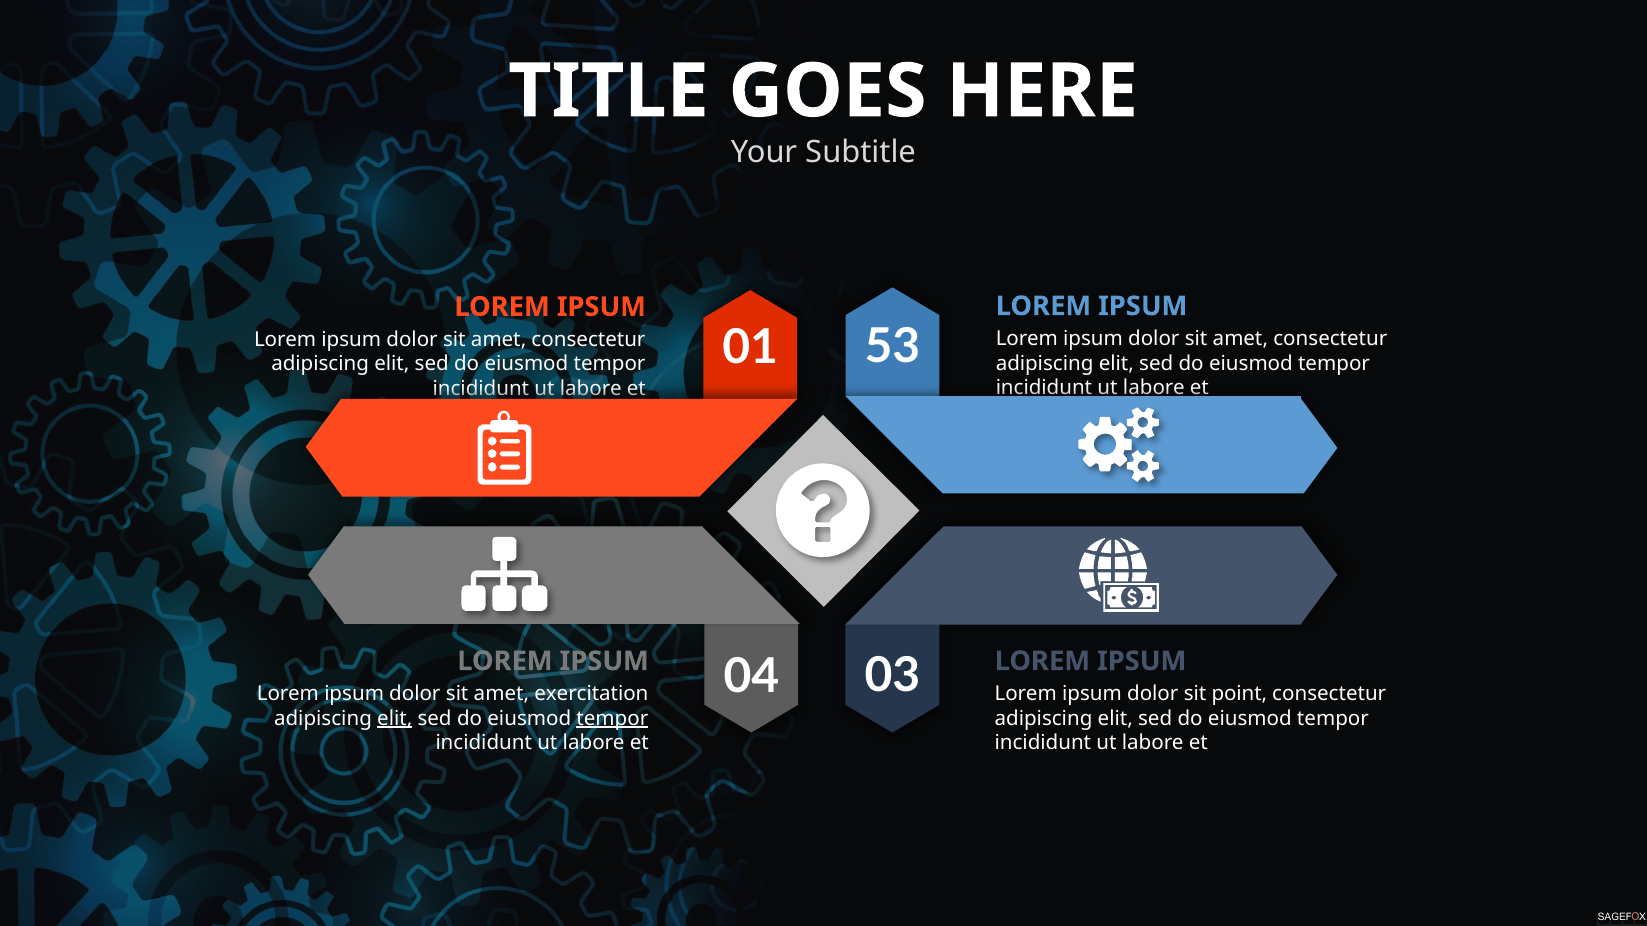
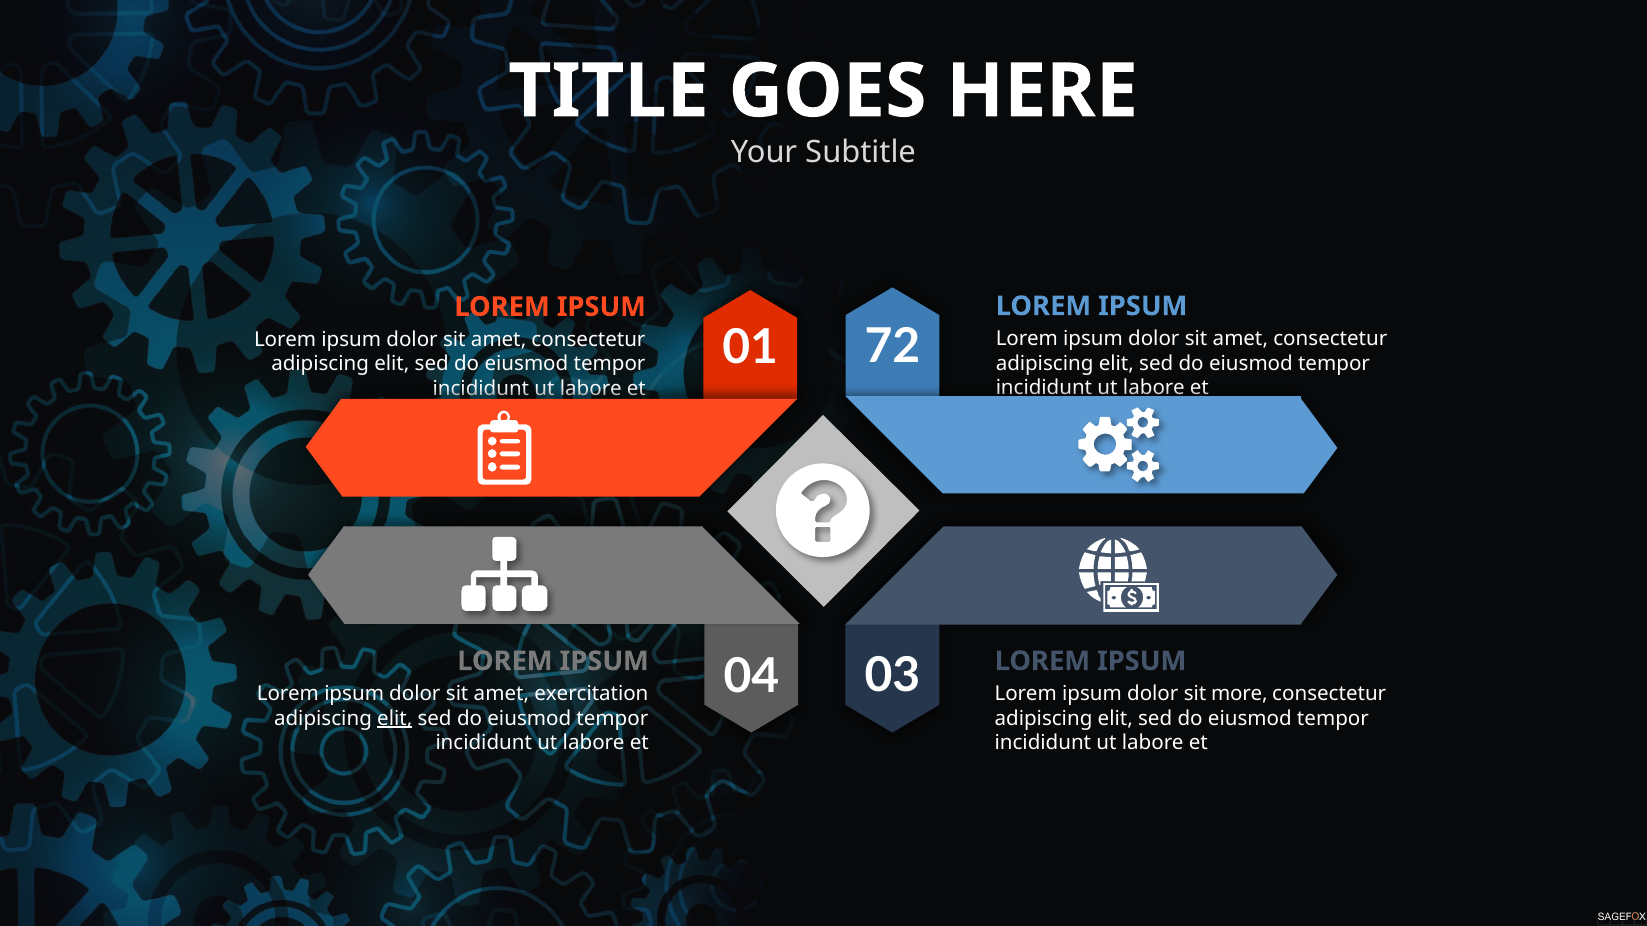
53: 53 -> 72
point: point -> more
tempor at (612, 719) underline: present -> none
